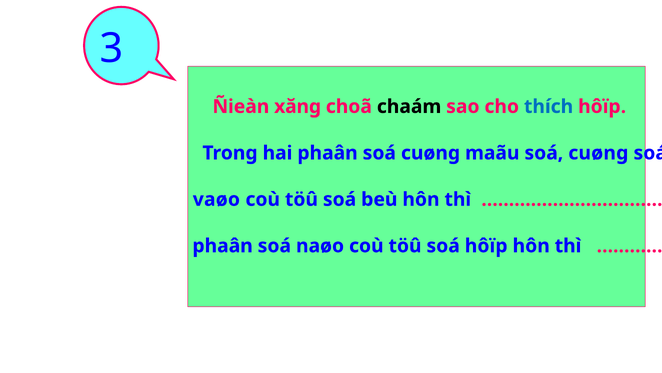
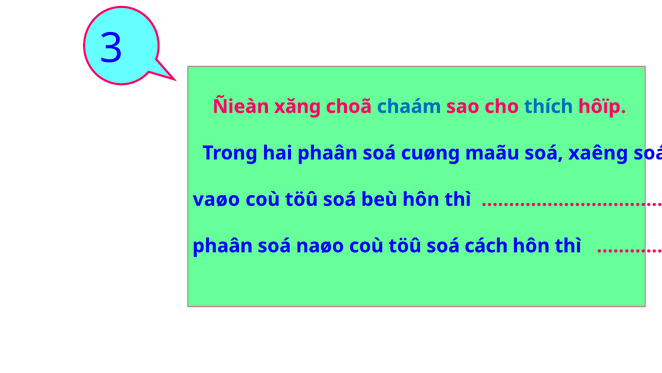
chaám colour: black -> blue
maãu soá cuøng: cuøng -> xaêng
soá hôïp: hôïp -> cách
